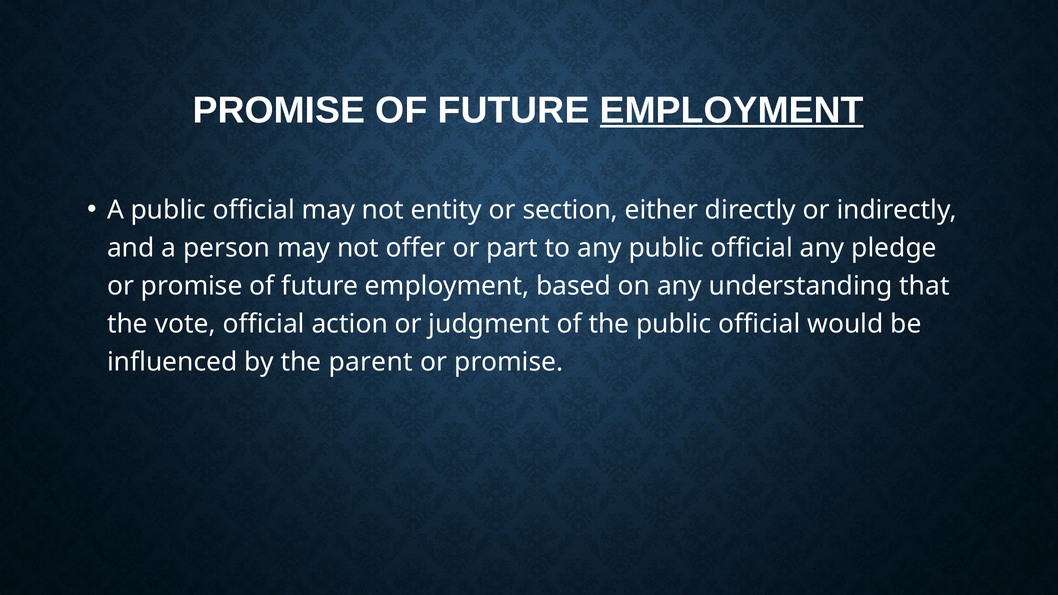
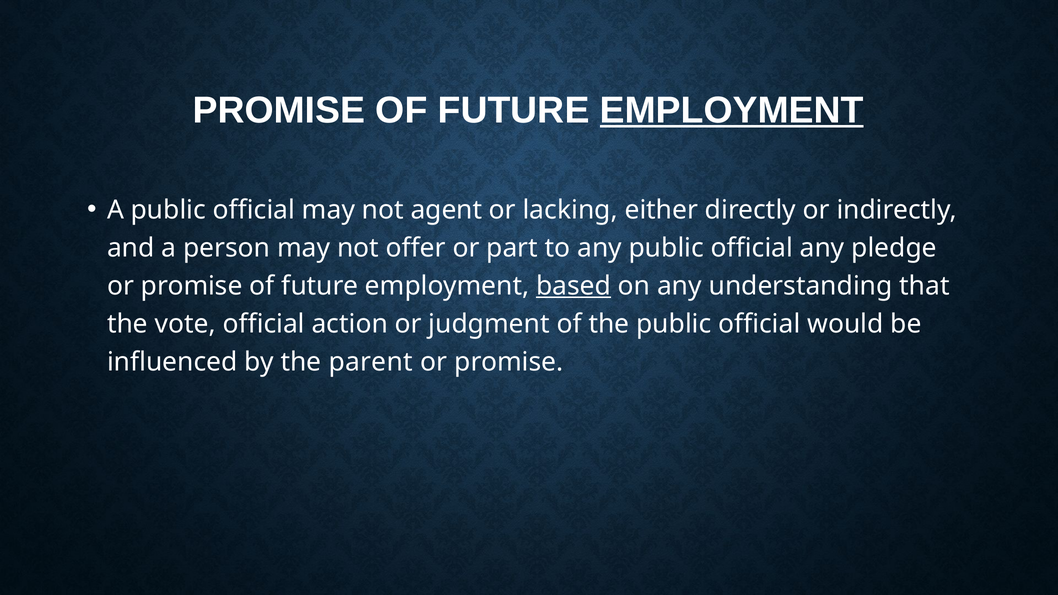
entity: entity -> agent
section: section -> lacking
based underline: none -> present
